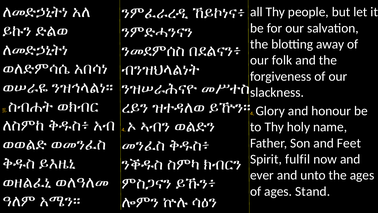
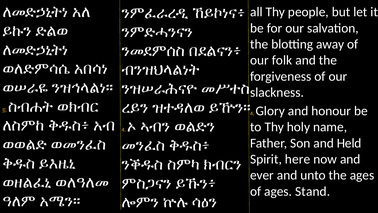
Feet: Feet -> Held
fulfil: fulfil -> here
